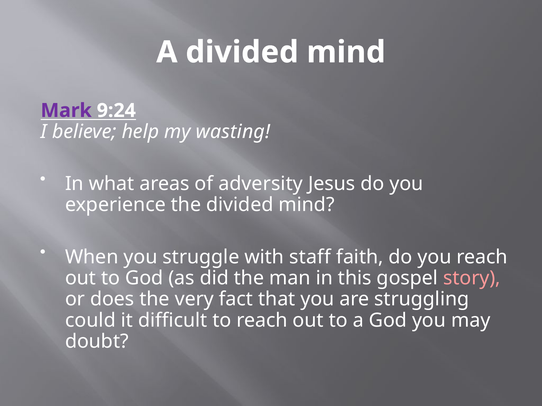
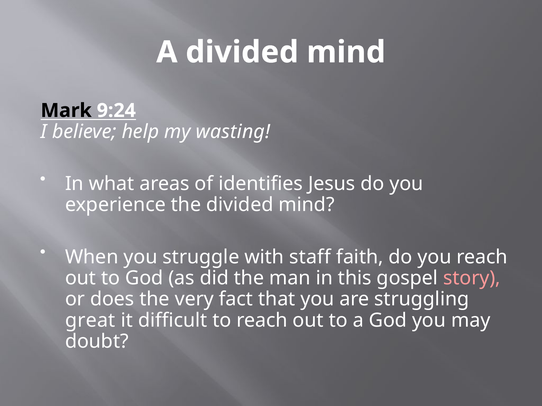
Mark colour: purple -> black
adversity: adversity -> identifies
could: could -> great
